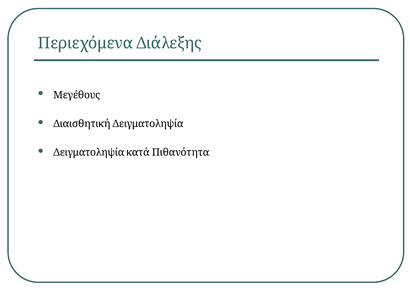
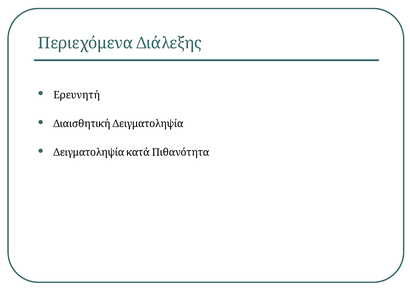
Μεγέθους: Μεγέθους -> Ερευνητή
